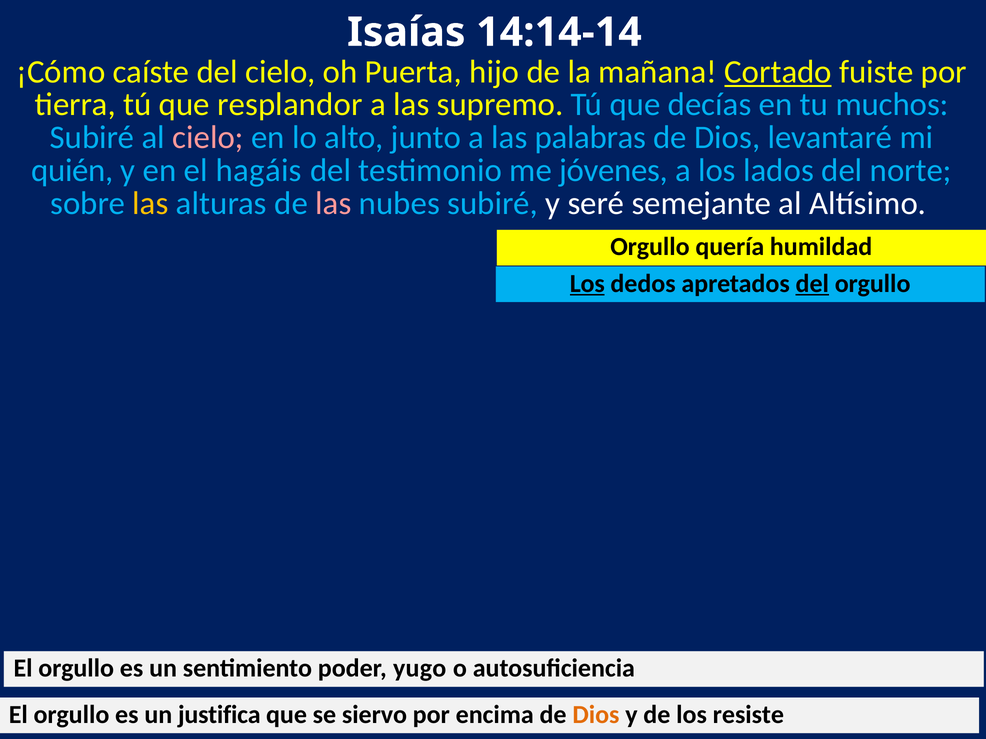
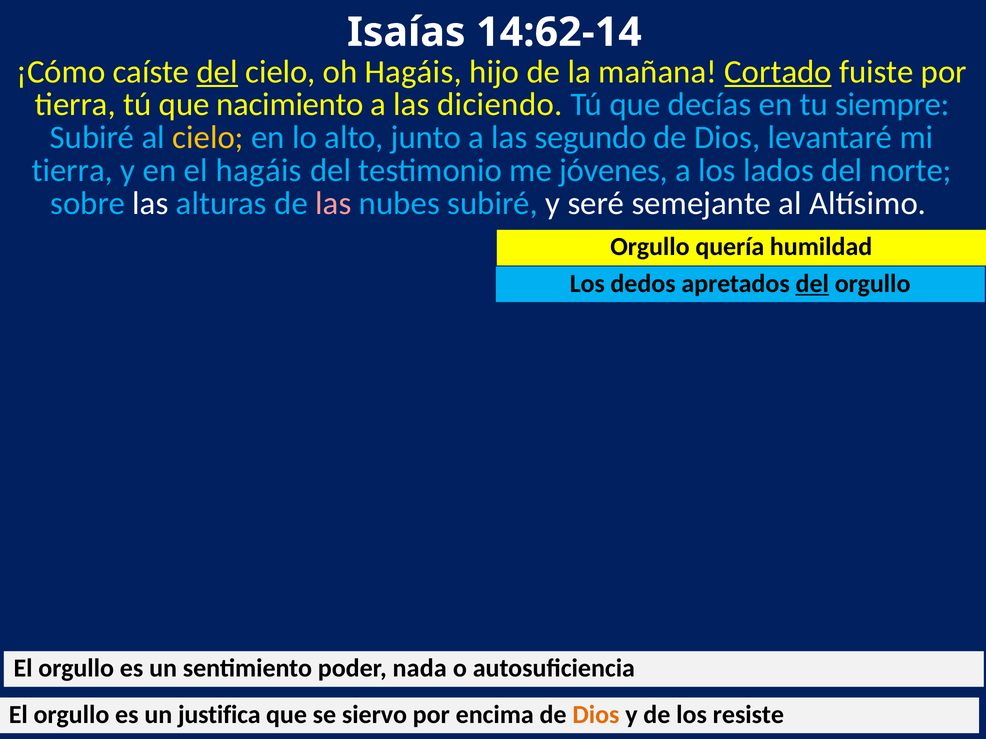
14:14-14: 14:14-14 -> 14:62-14
del at (217, 72) underline: none -> present
oh Puerta: Puerta -> Hagáis
resplandor: resplandor -> nacimiento
supremo: supremo -> diciendo
muchos: muchos -> siempre
cielo at (208, 138) colour: pink -> yellow
palabras: palabras -> segundo
quién at (72, 170): quién -> tierra
las at (151, 203) colour: yellow -> white
Los at (587, 284) underline: present -> none
yugo: yugo -> nada
